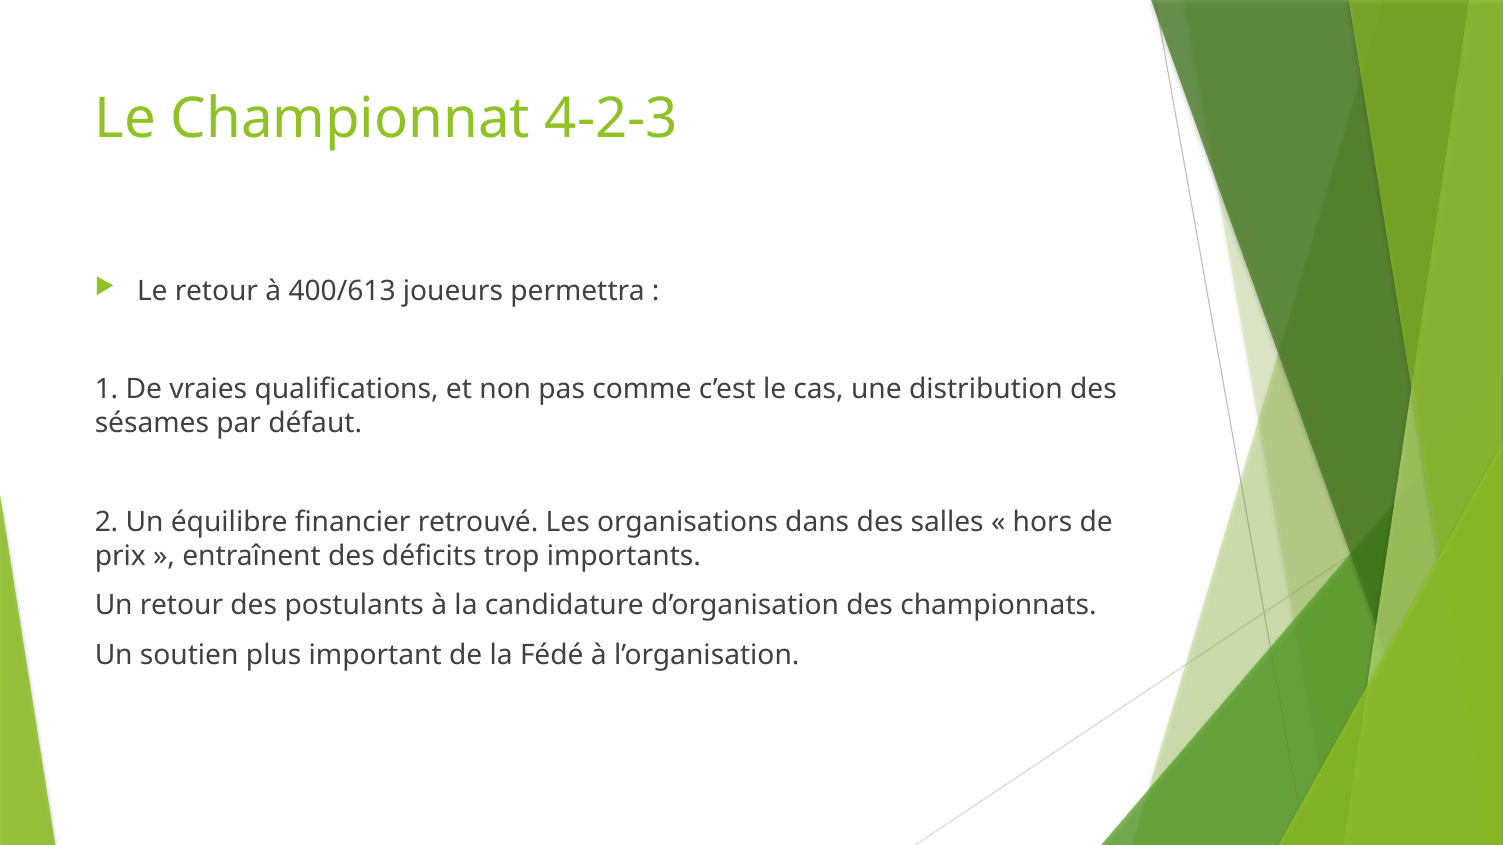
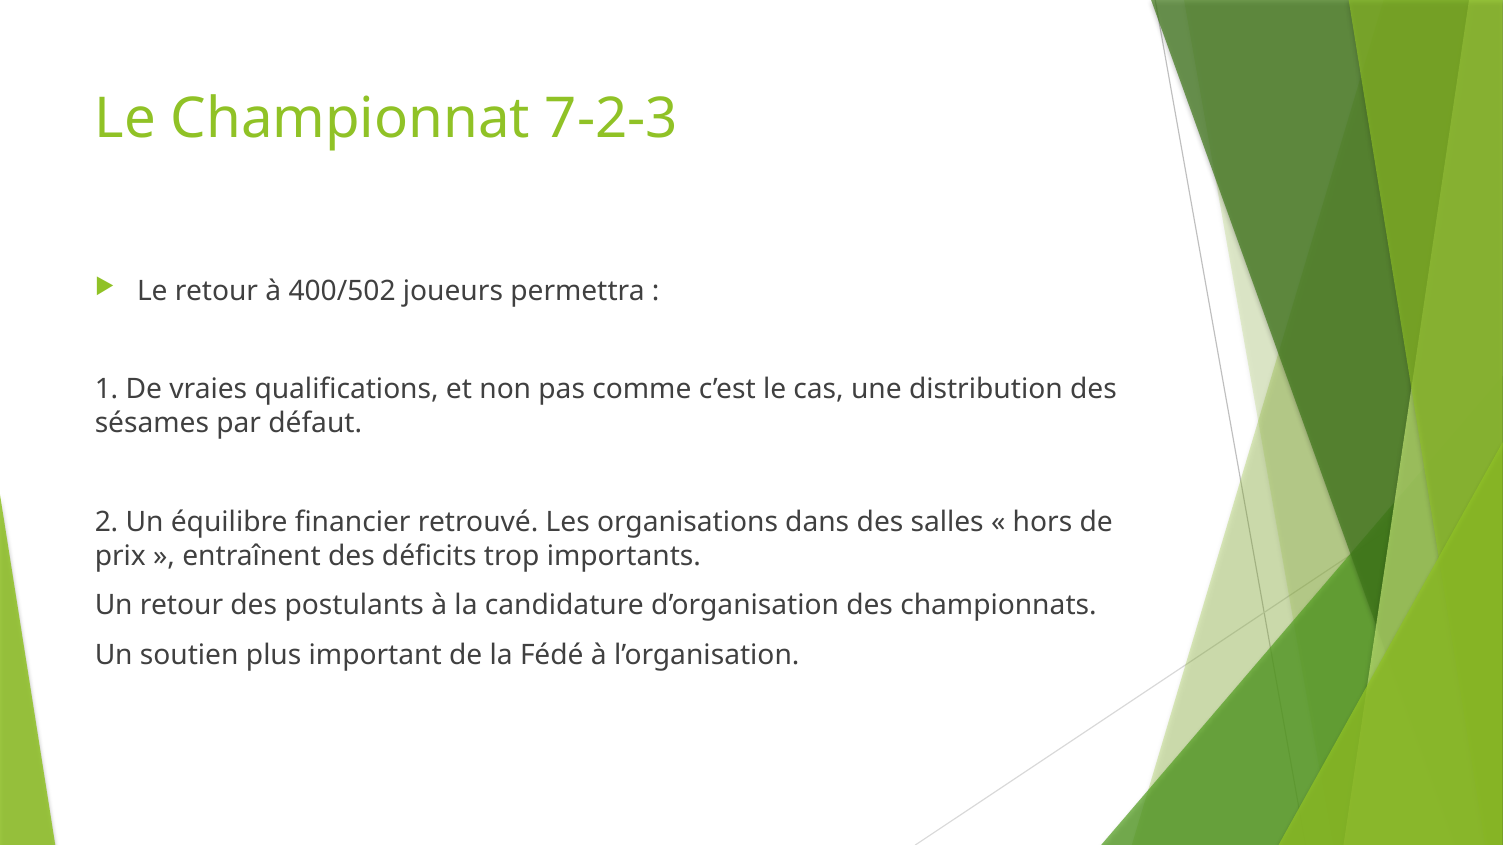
4-2-3: 4-2-3 -> 7-2-3
400/613: 400/613 -> 400/502
